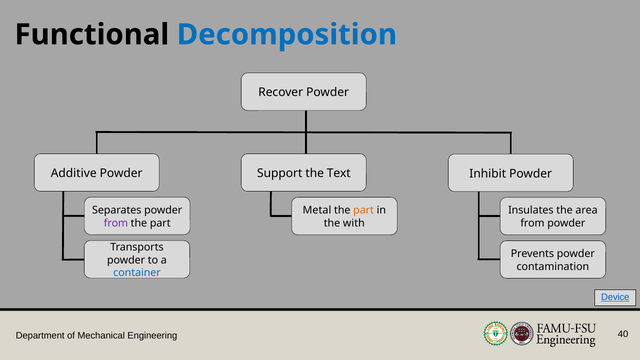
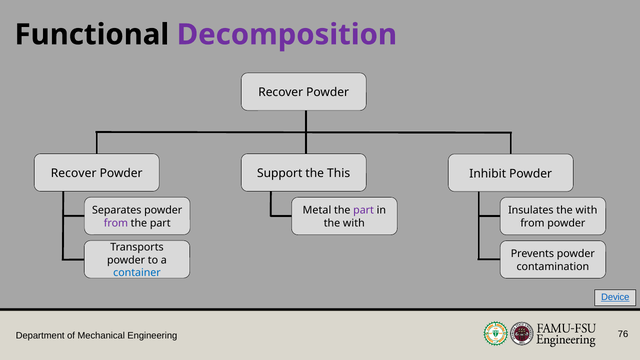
Decomposition colour: blue -> purple
Additive at (74, 173): Additive -> Recover
Text: Text -> This
part at (364, 210) colour: orange -> purple
Insulates the area: area -> with
40: 40 -> 76
